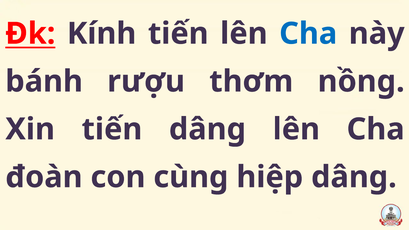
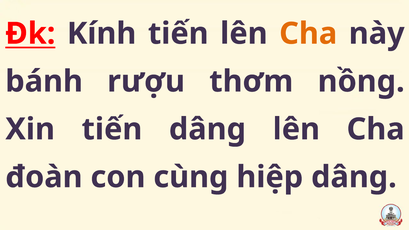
Cha at (308, 34) colour: blue -> orange
